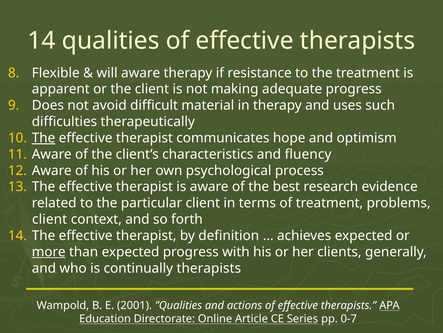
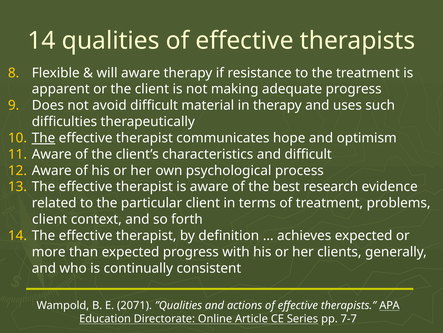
and fluency: fluency -> difficult
more underline: present -> none
continually therapists: therapists -> consistent
2001: 2001 -> 2071
0-7: 0-7 -> 7-7
